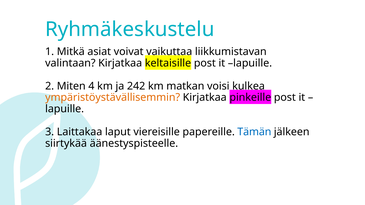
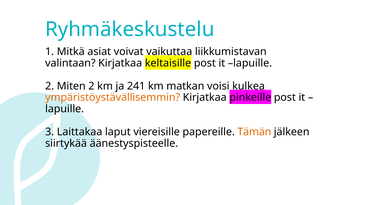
Miten 4: 4 -> 2
242: 242 -> 241
Tämän colour: blue -> orange
